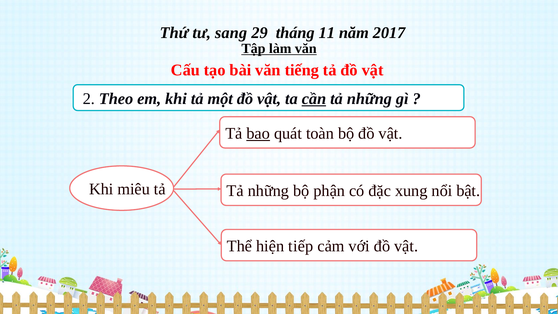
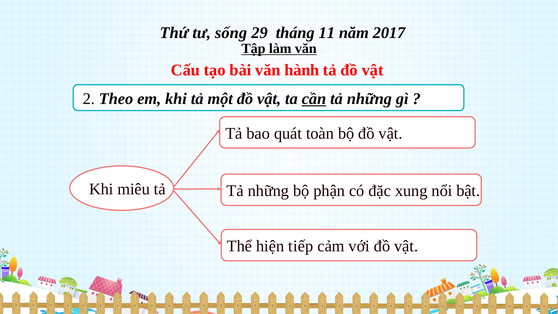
sang: sang -> sống
tiếng: tiếng -> hành
bao underline: present -> none
